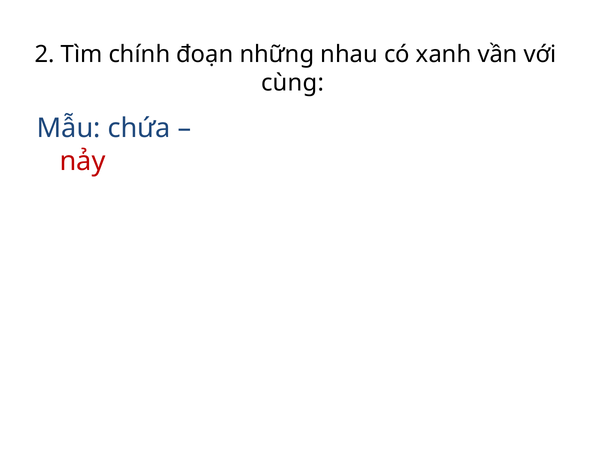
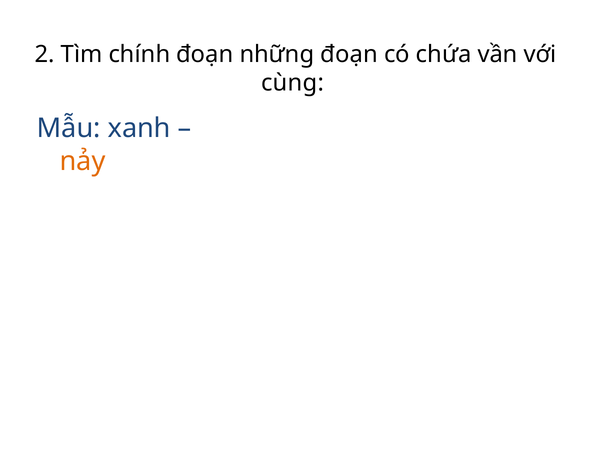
những nhau: nhau -> đoạn
xanh: xanh -> chứa
chứa: chứa -> xanh
nảy colour: red -> orange
